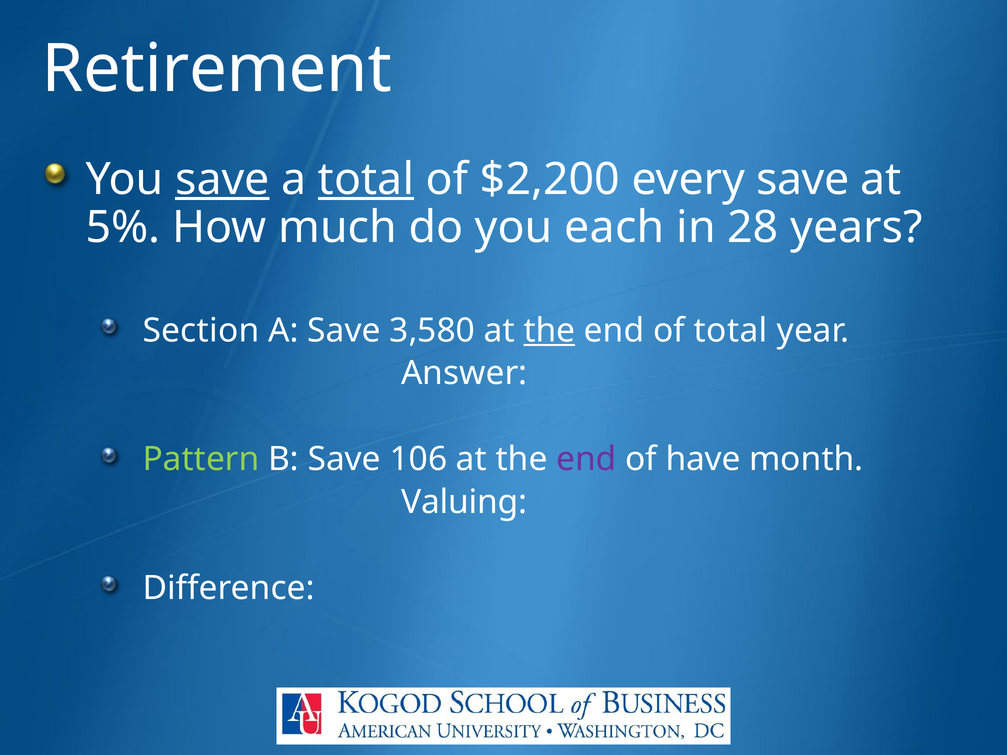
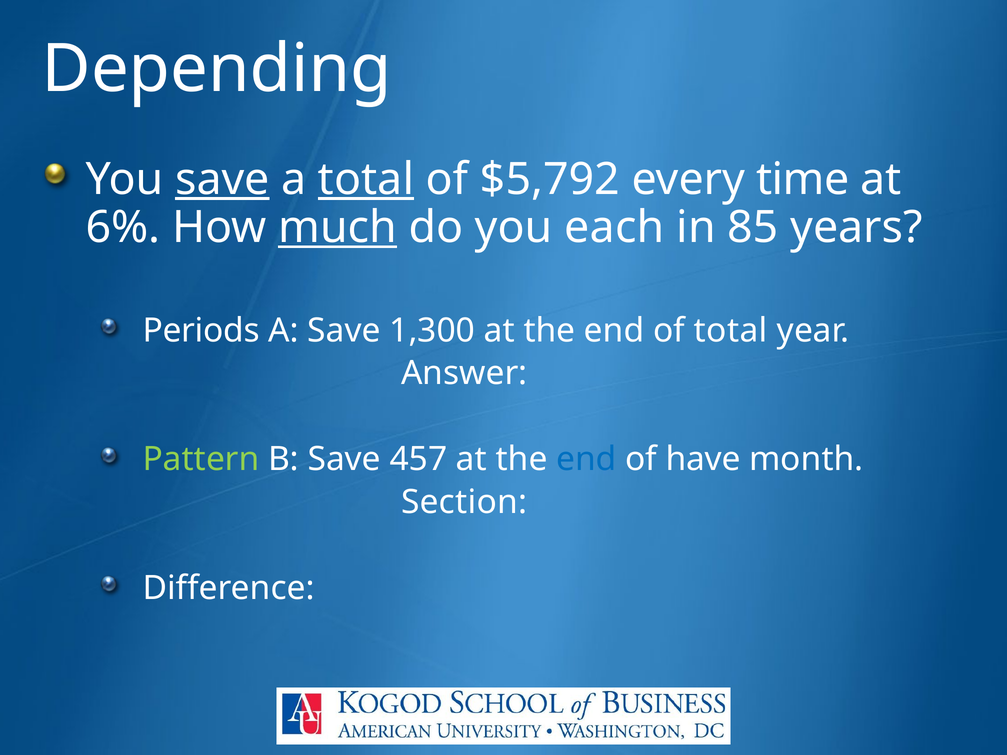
Retirement: Retirement -> Depending
$2,200: $2,200 -> $5,792
every save: save -> time
5%: 5% -> 6%
much underline: none -> present
28: 28 -> 85
Section: Section -> Periods
3,580: 3,580 -> 1,300
the at (549, 331) underline: present -> none
106: 106 -> 457
end at (586, 459) colour: purple -> blue
Valuing: Valuing -> Section
